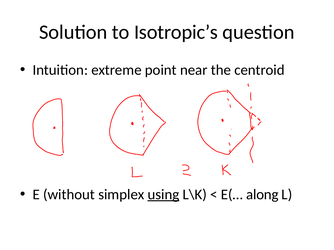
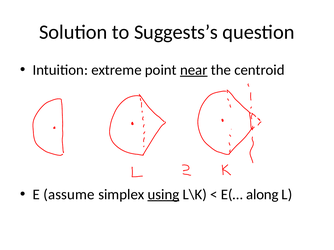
Isotropic’s: Isotropic’s -> Suggests’s
near underline: none -> present
without: without -> assume
